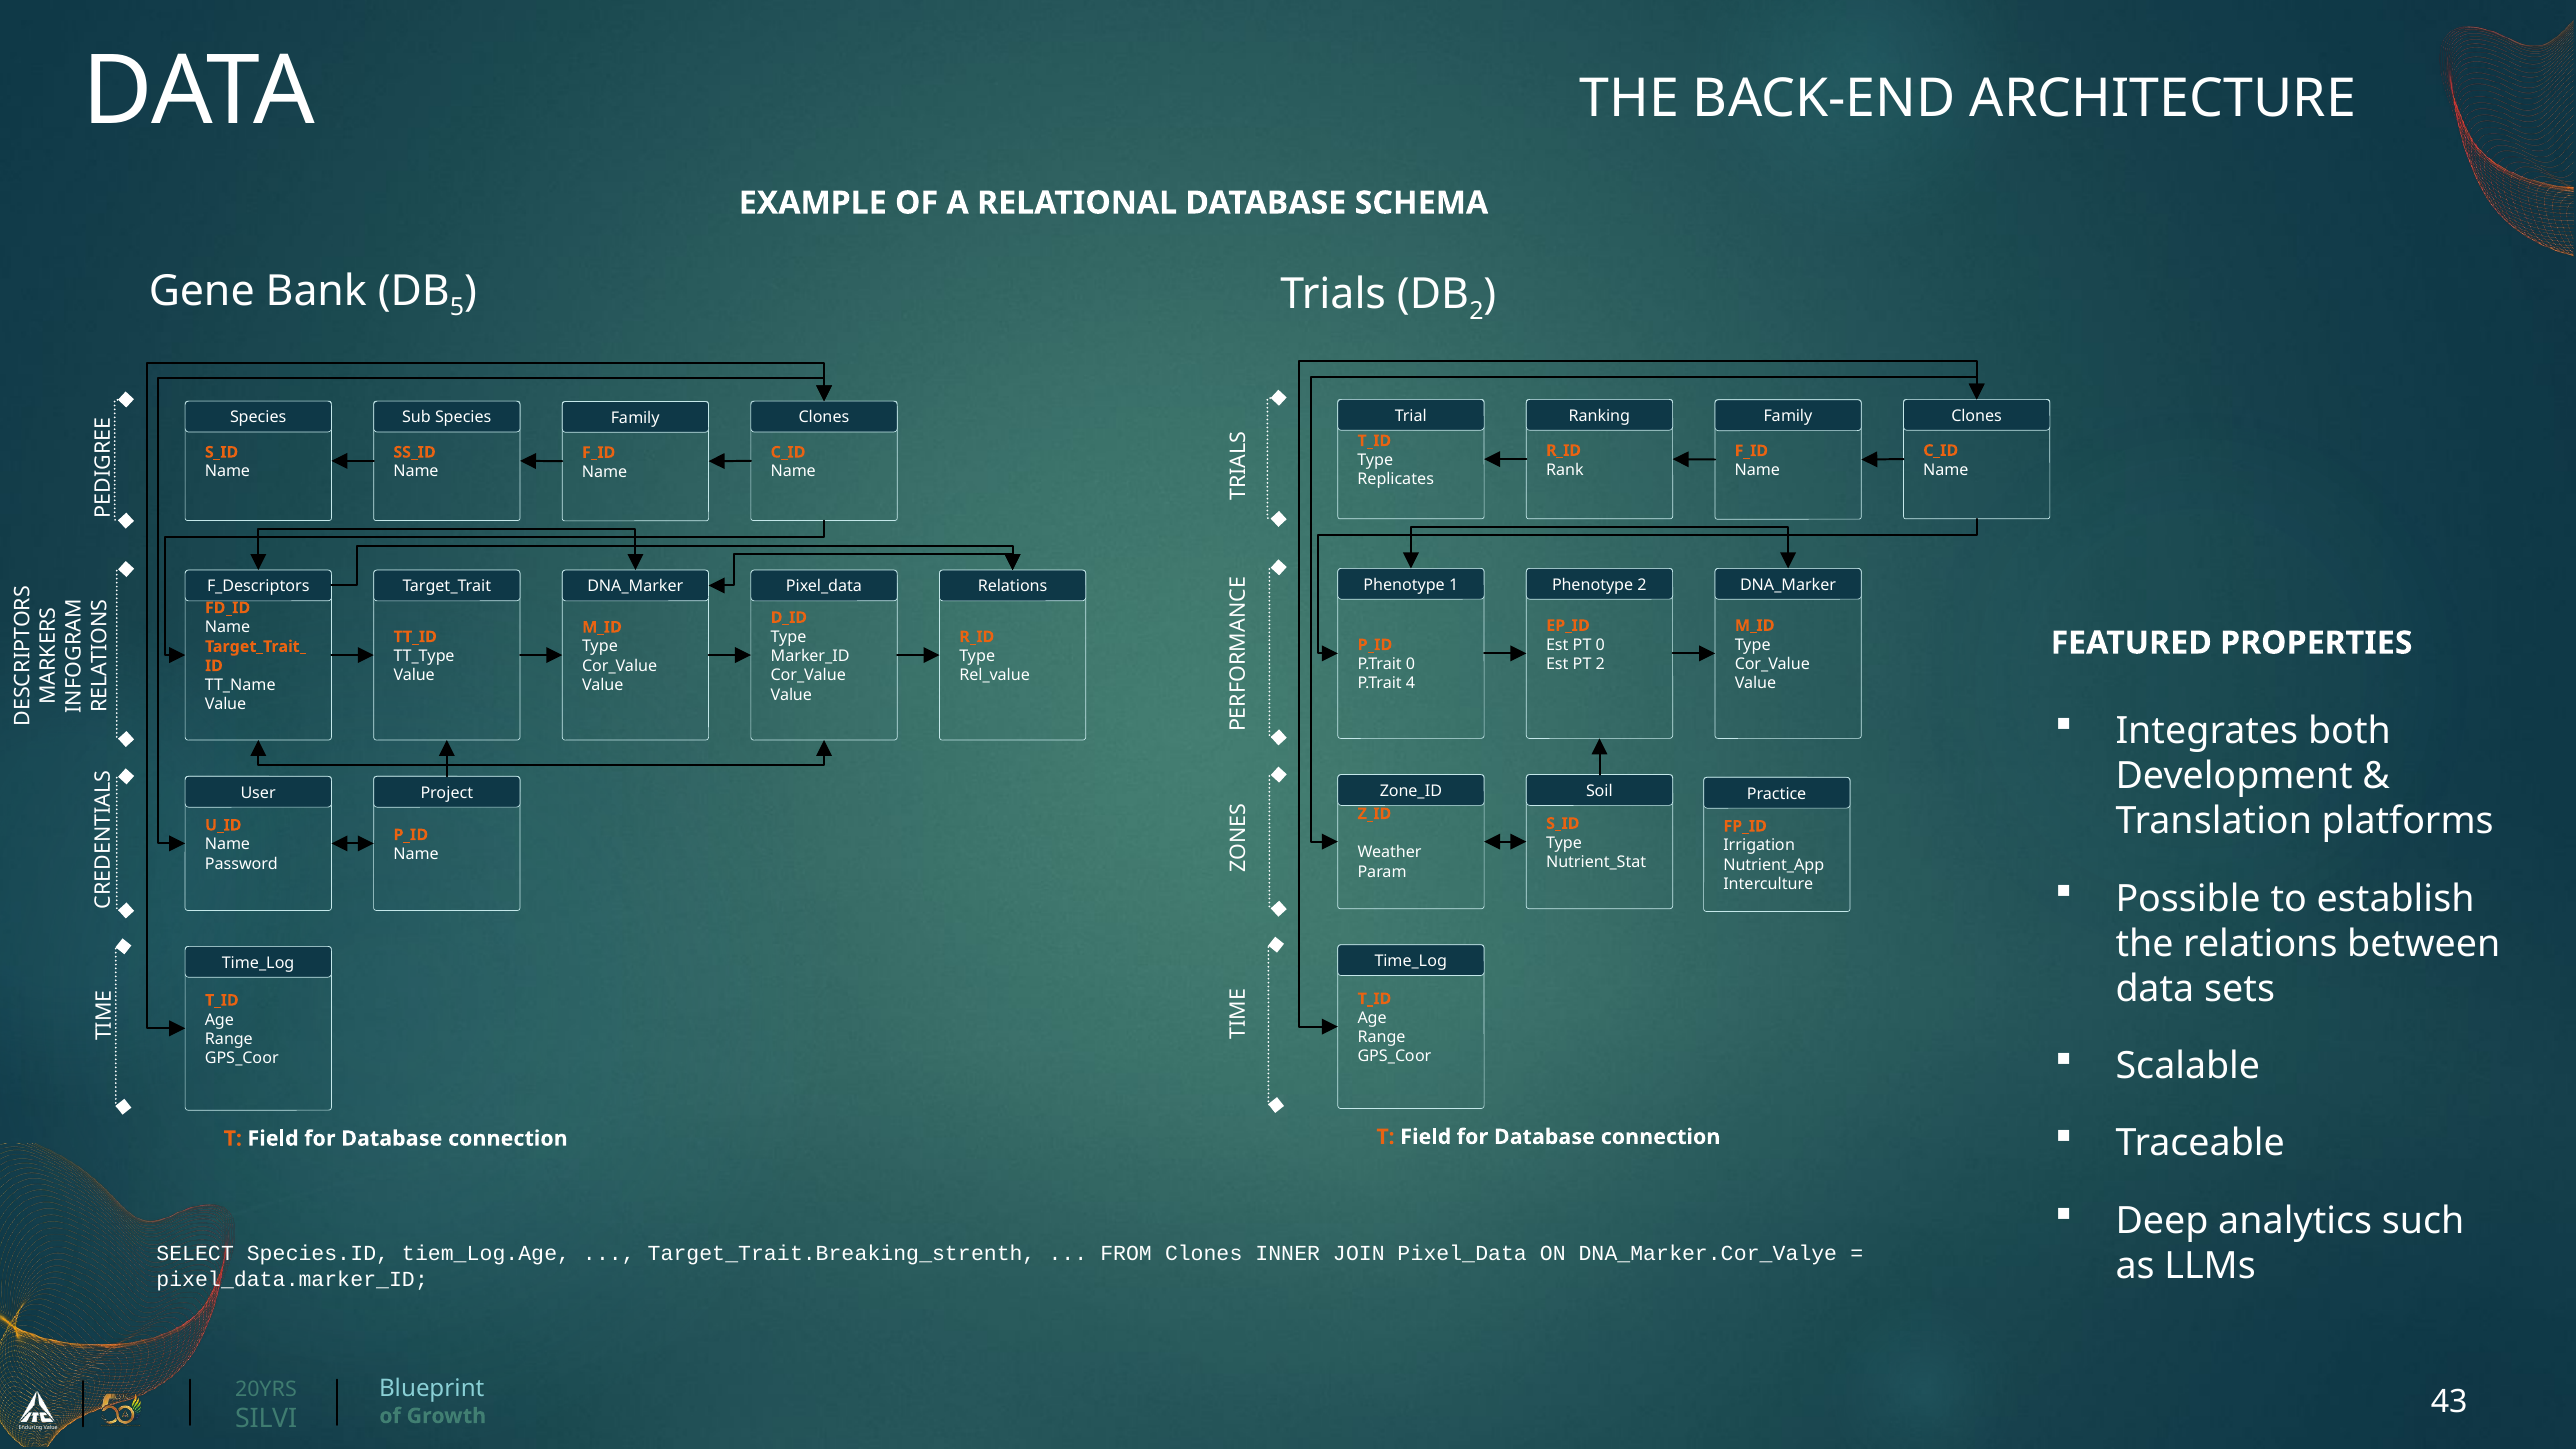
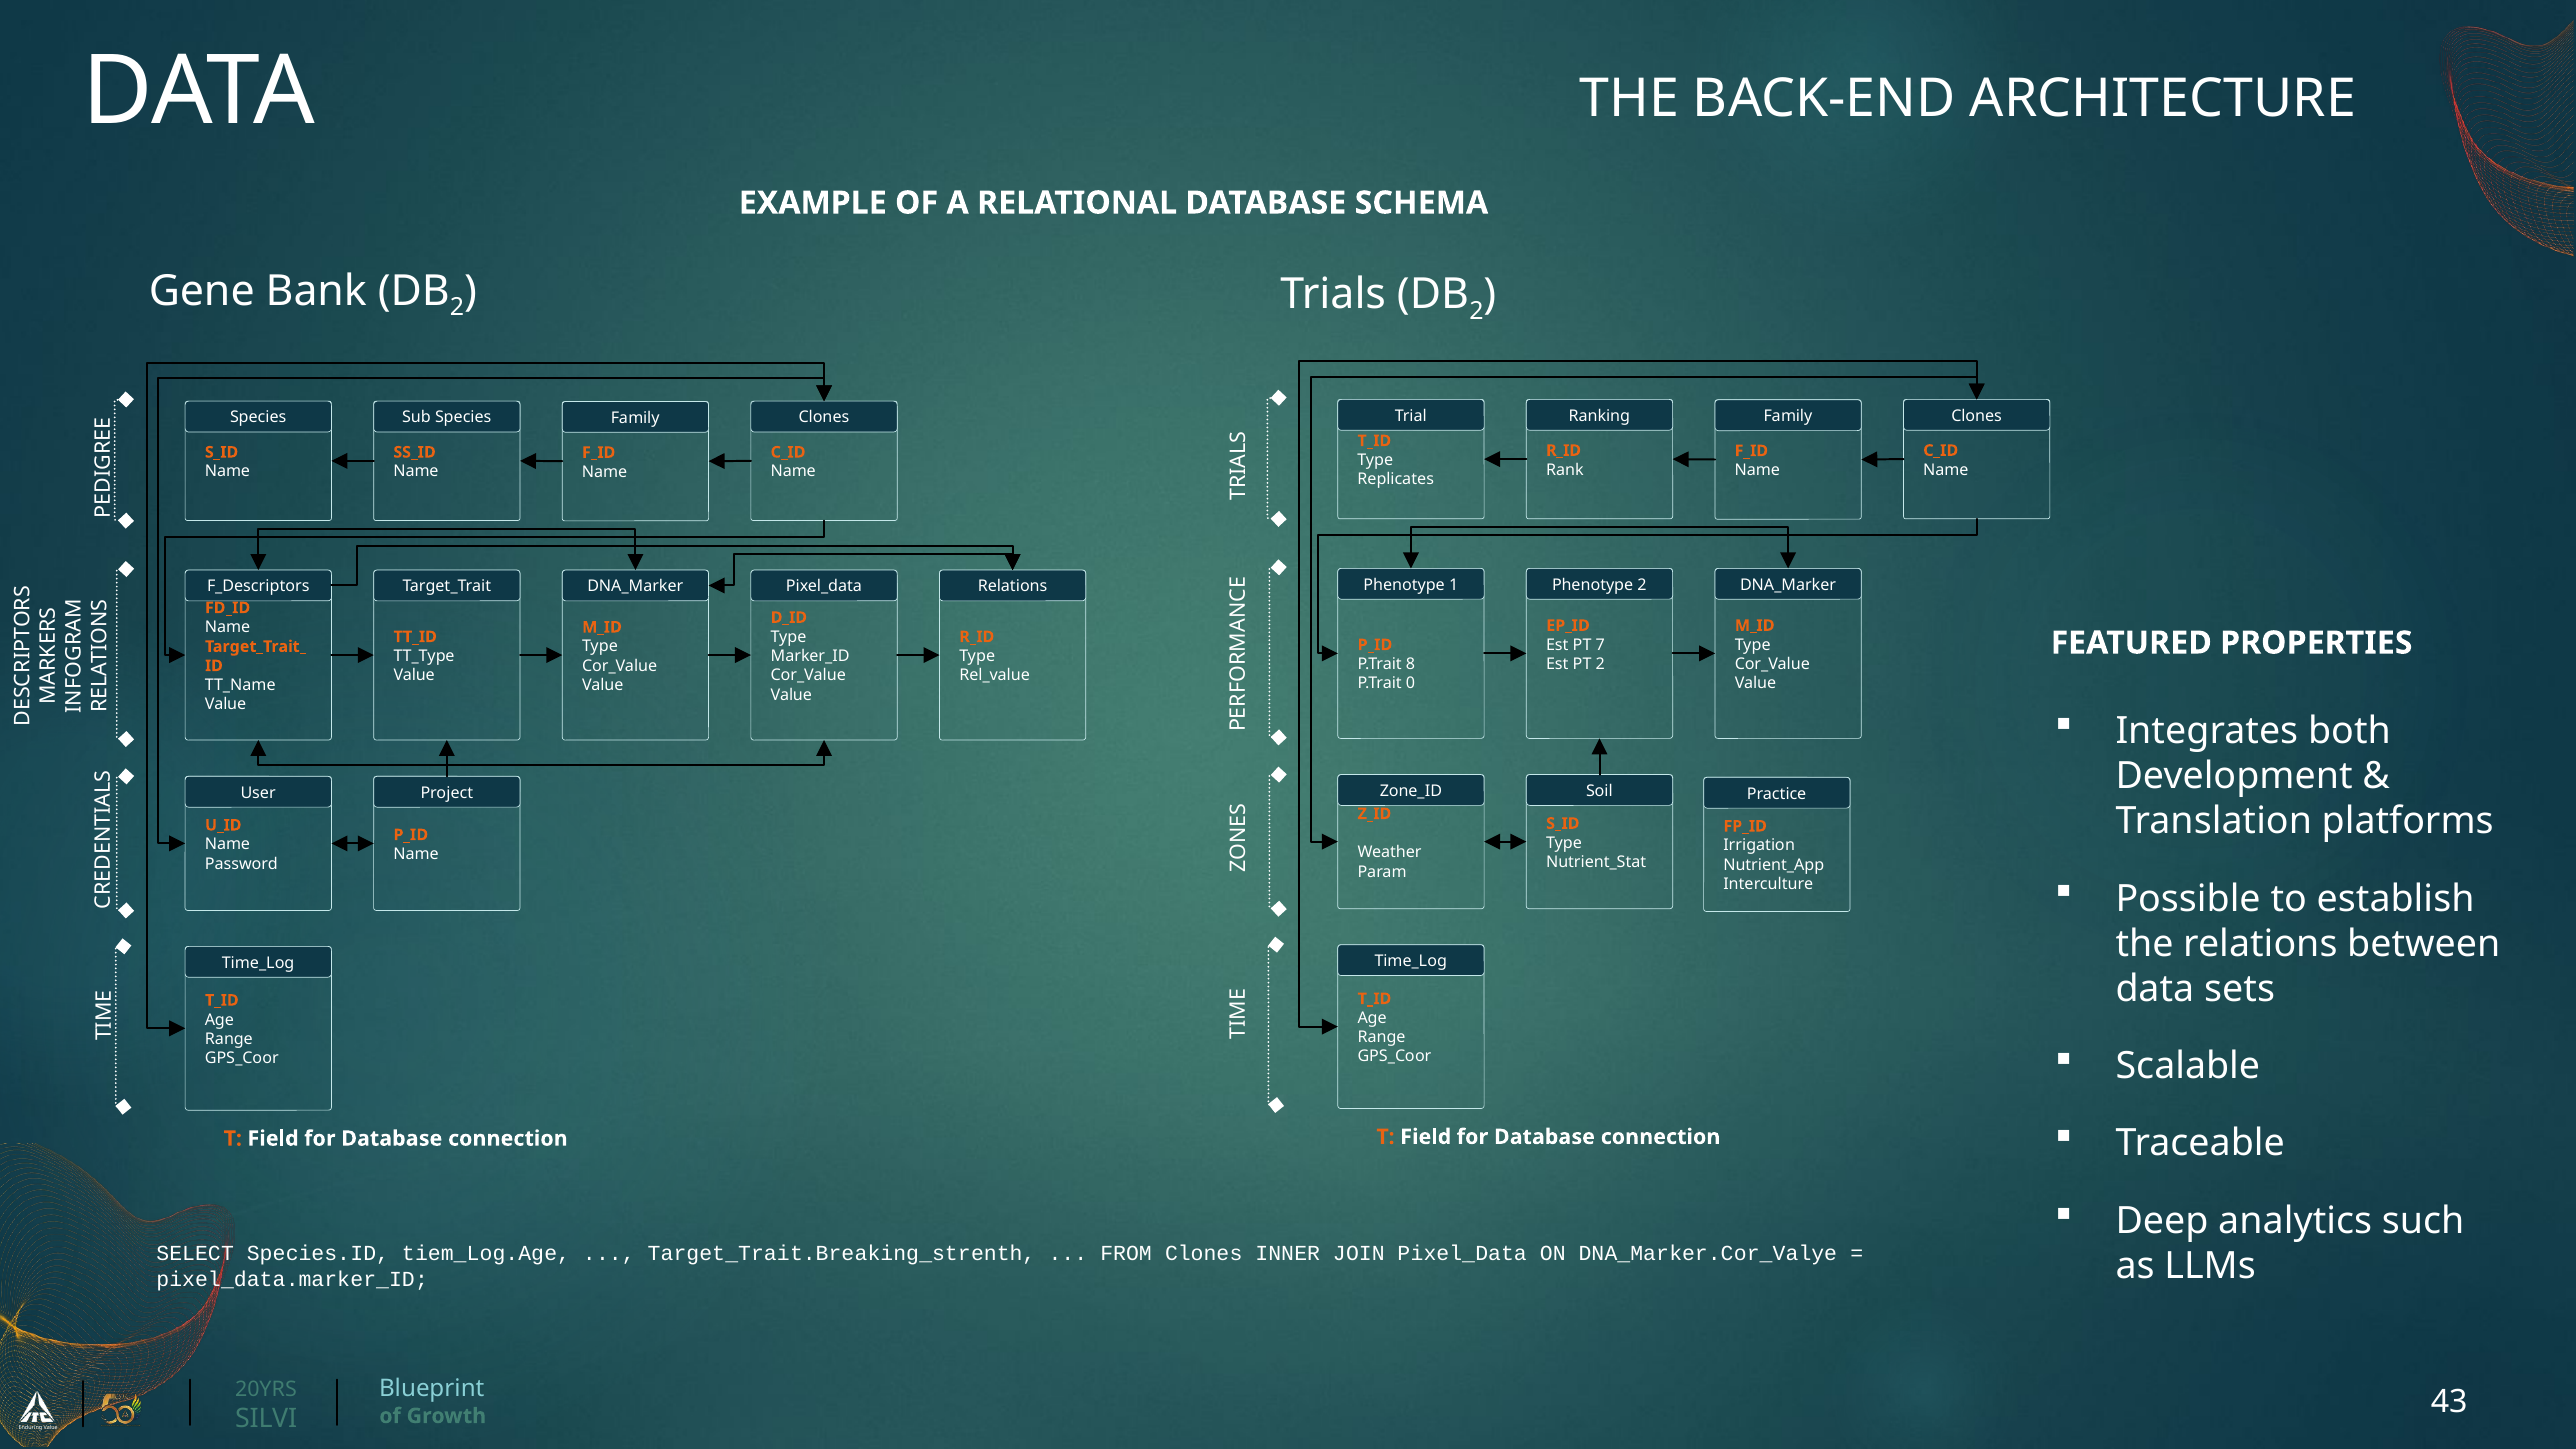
5 at (457, 308): 5 -> 2
PT 0: 0 -> 7
P.Trait 0: 0 -> 8
4: 4 -> 0
